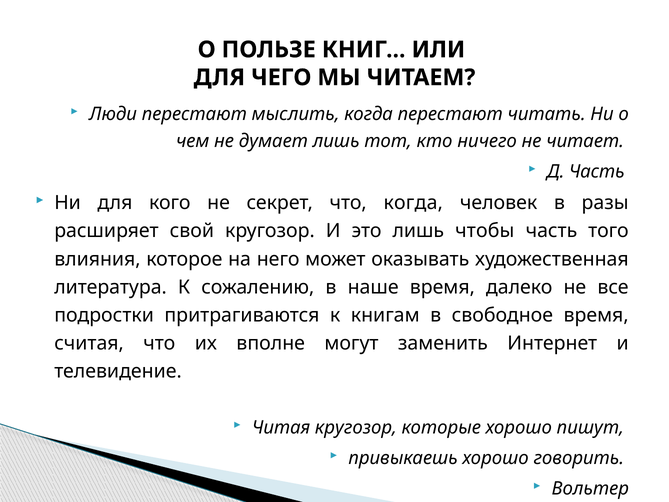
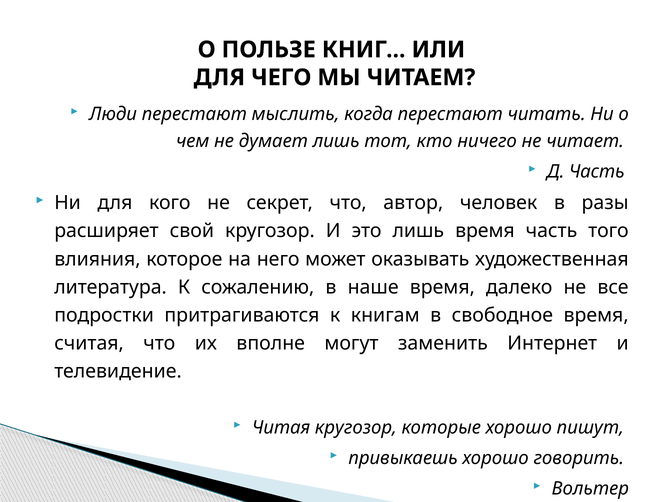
что когда: когда -> автор
лишь чтобы: чтобы -> время
